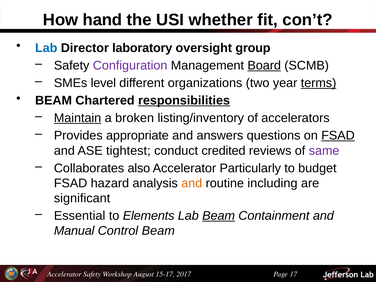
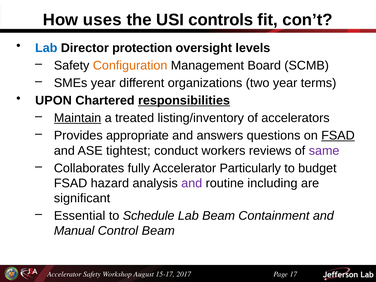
hand: hand -> uses
whether: whether -> controls
laboratory: laboratory -> protection
group: group -> levels
Configuration colour: purple -> orange
Board underline: present -> none
SMEs level: level -> year
terms underline: present -> none
BEAM at (54, 101): BEAM -> UPON
broken: broken -> treated
credited: credited -> workers
also: also -> fully
and at (192, 183) colour: orange -> purple
Elements: Elements -> Schedule
Beam at (219, 216) underline: present -> none
